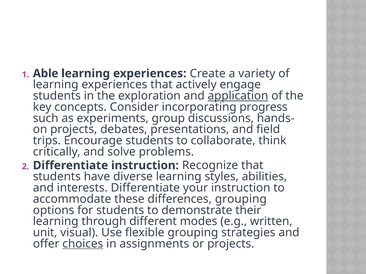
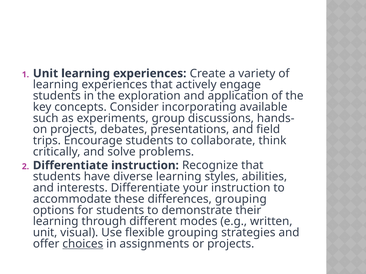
Able at (46, 74): Able -> Unit
application underline: present -> none
progress: progress -> available
